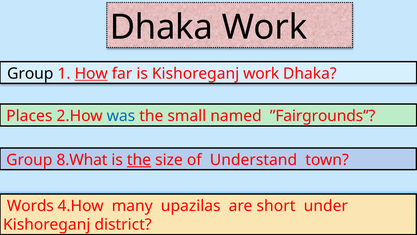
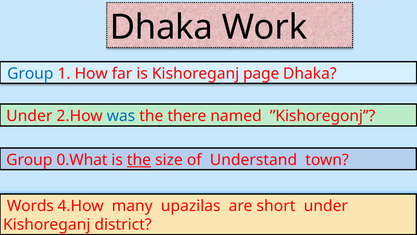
Group at (30, 73) colour: black -> blue
How underline: present -> none
Kishoreganj work: work -> page
Places at (29, 116): Places -> Under
small: small -> there
”Fairgrounds: ”Fairgrounds -> ”Kishoregonj
8.What: 8.What -> 0.What
